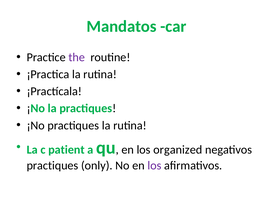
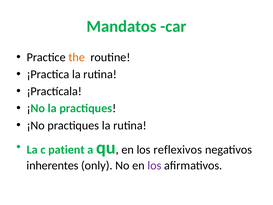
the colour: purple -> orange
organized: organized -> reflexivos
practiques at (52, 165): practiques -> inherentes
